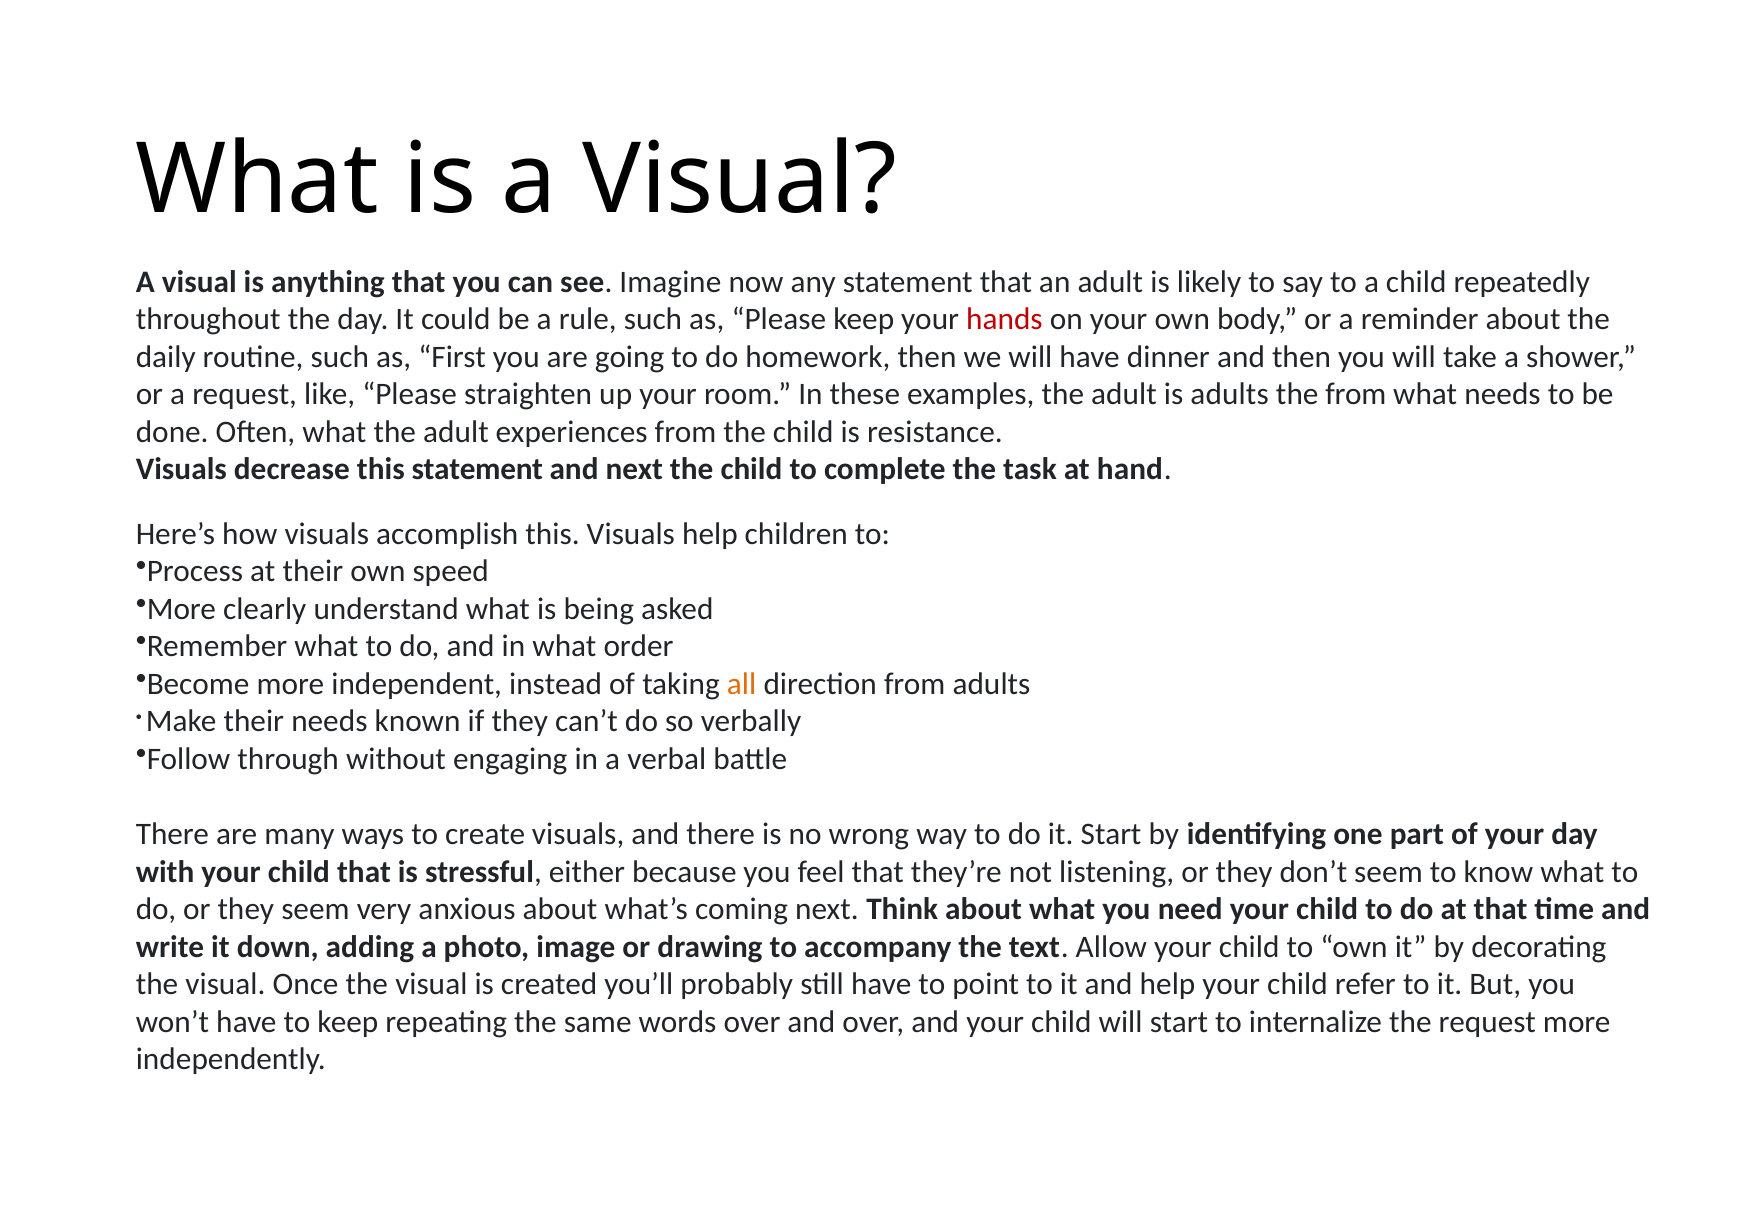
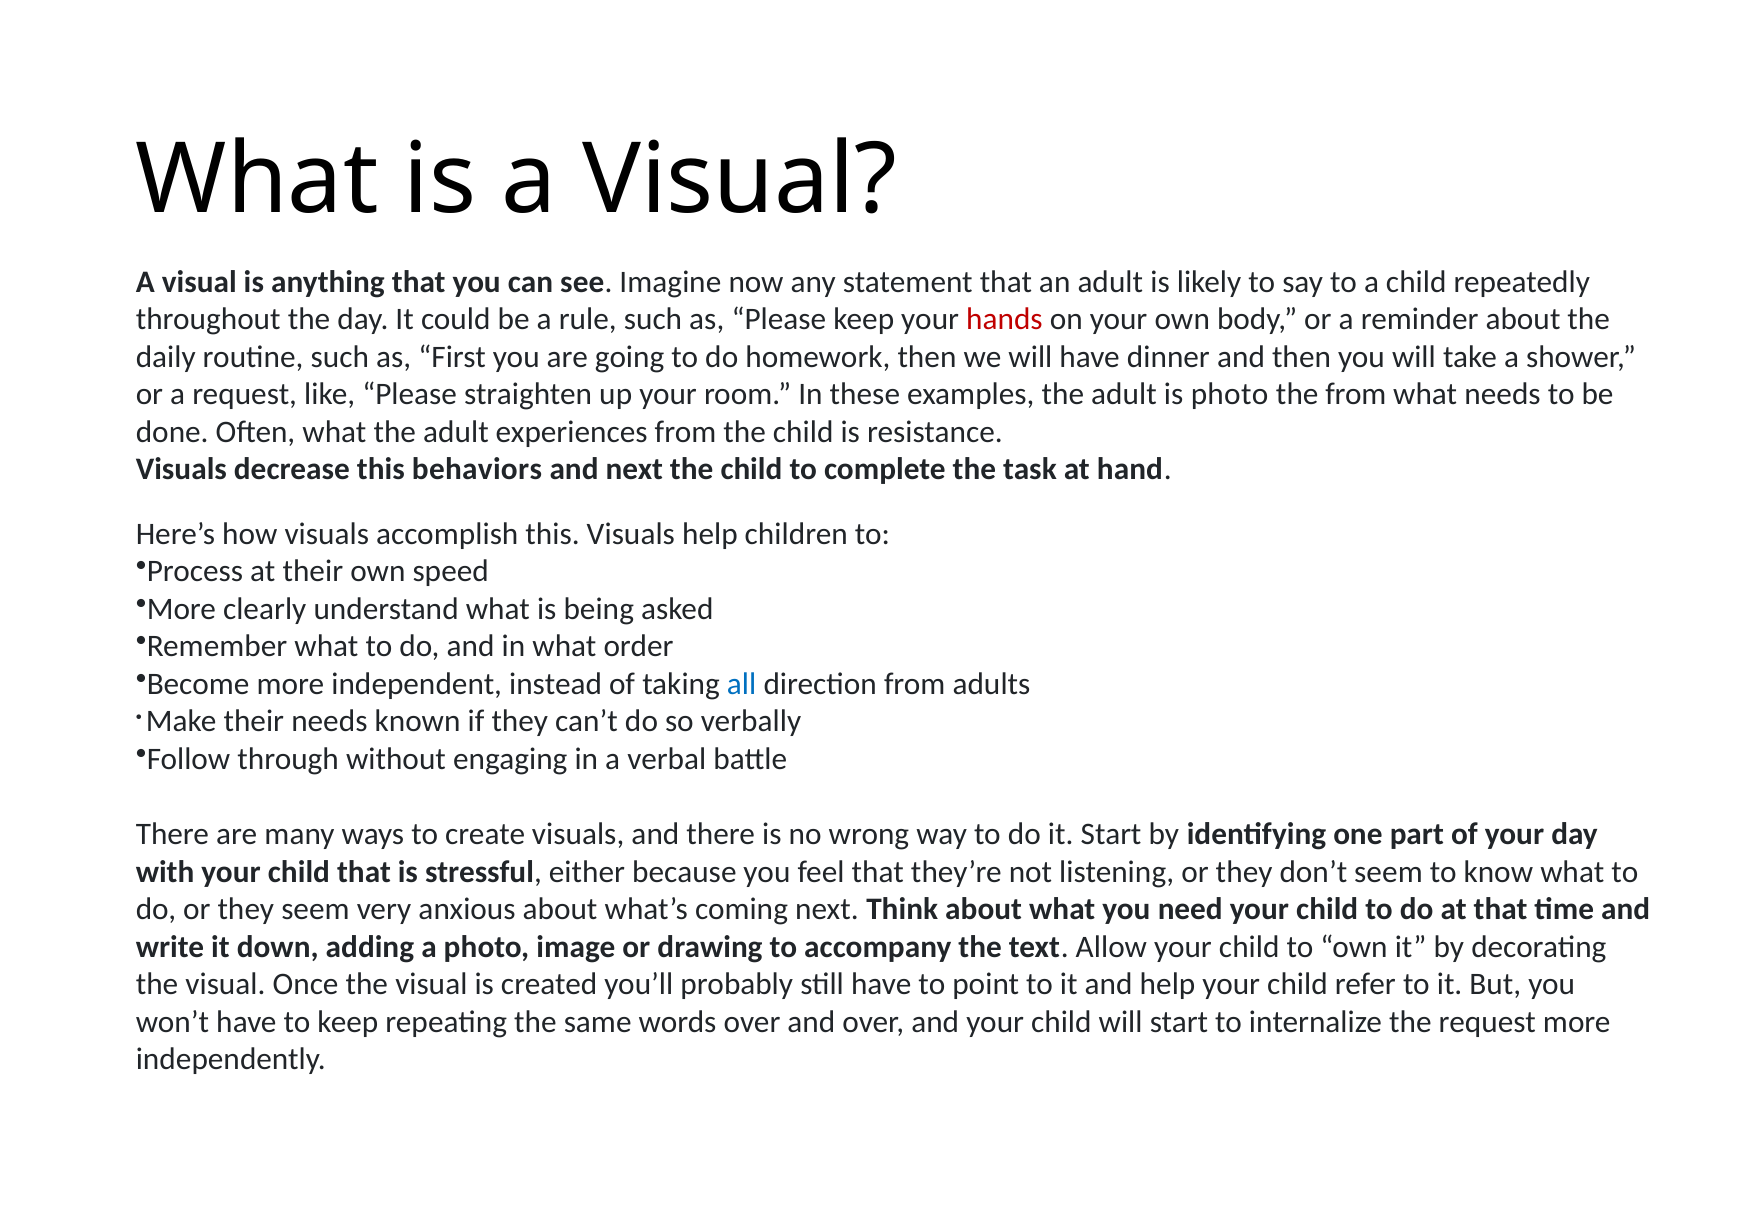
is adults: adults -> photo
this statement: statement -> behaviors
all colour: orange -> blue
